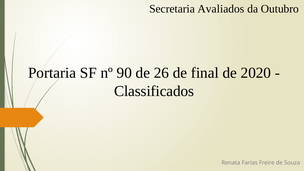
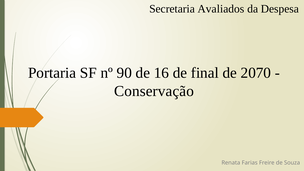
Outubro: Outubro -> Despesa
26: 26 -> 16
2020: 2020 -> 2070
Classificados: Classificados -> Conservação
